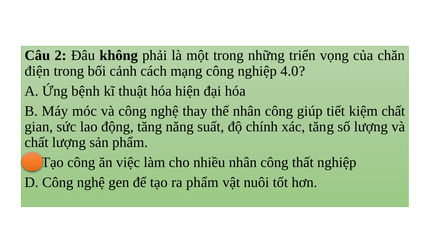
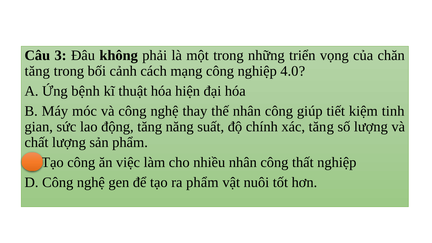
2: 2 -> 3
điện at (37, 71): điện -> tăng
kiệm chất: chất -> tinh
